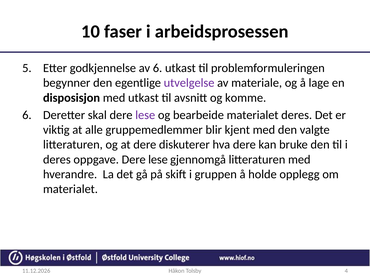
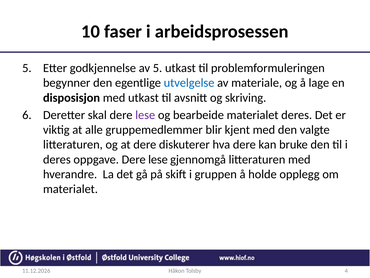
av 6: 6 -> 5
utvelgelse colour: purple -> blue
komme: komme -> skriving
